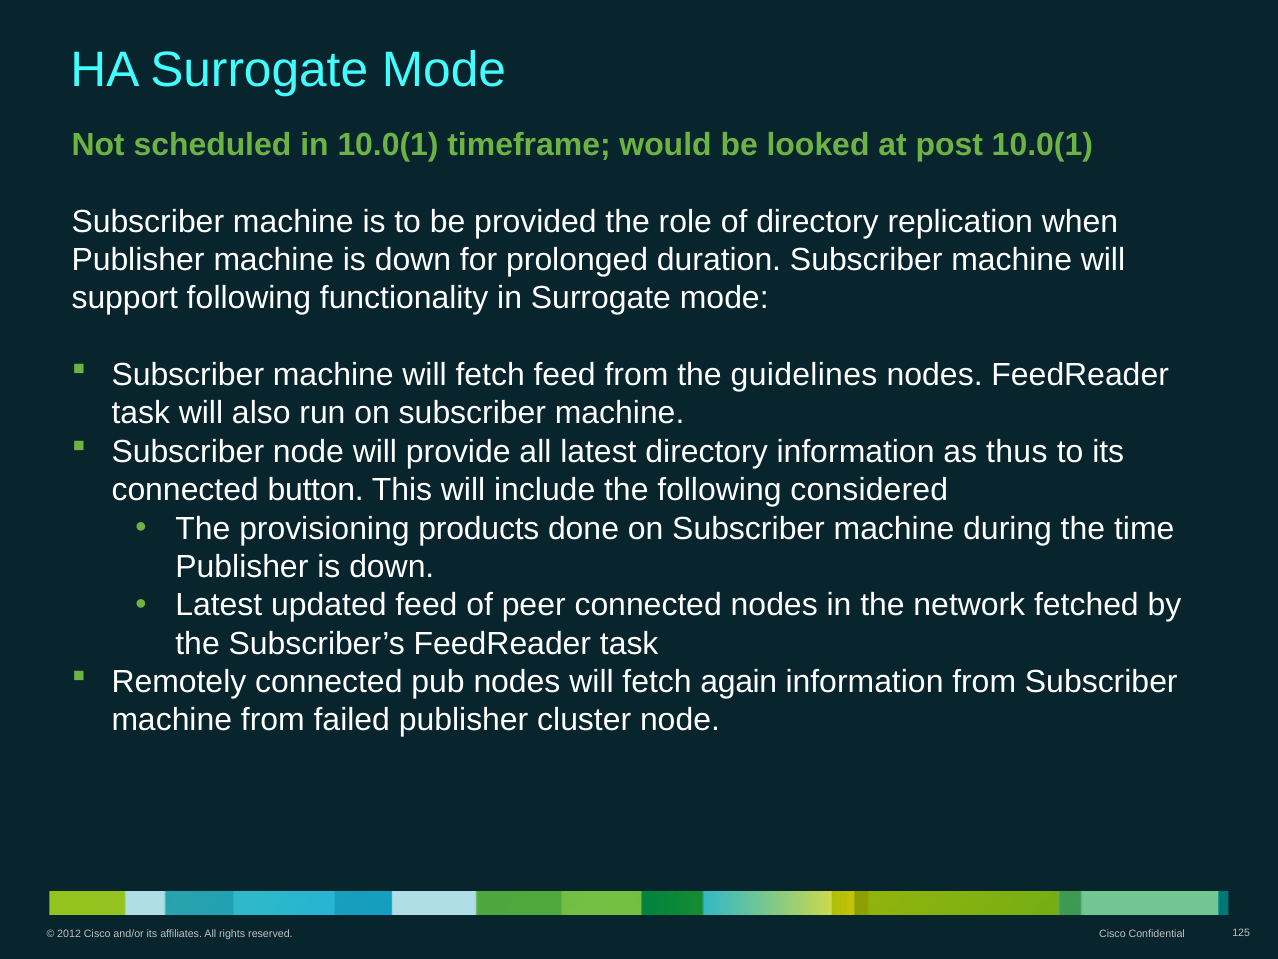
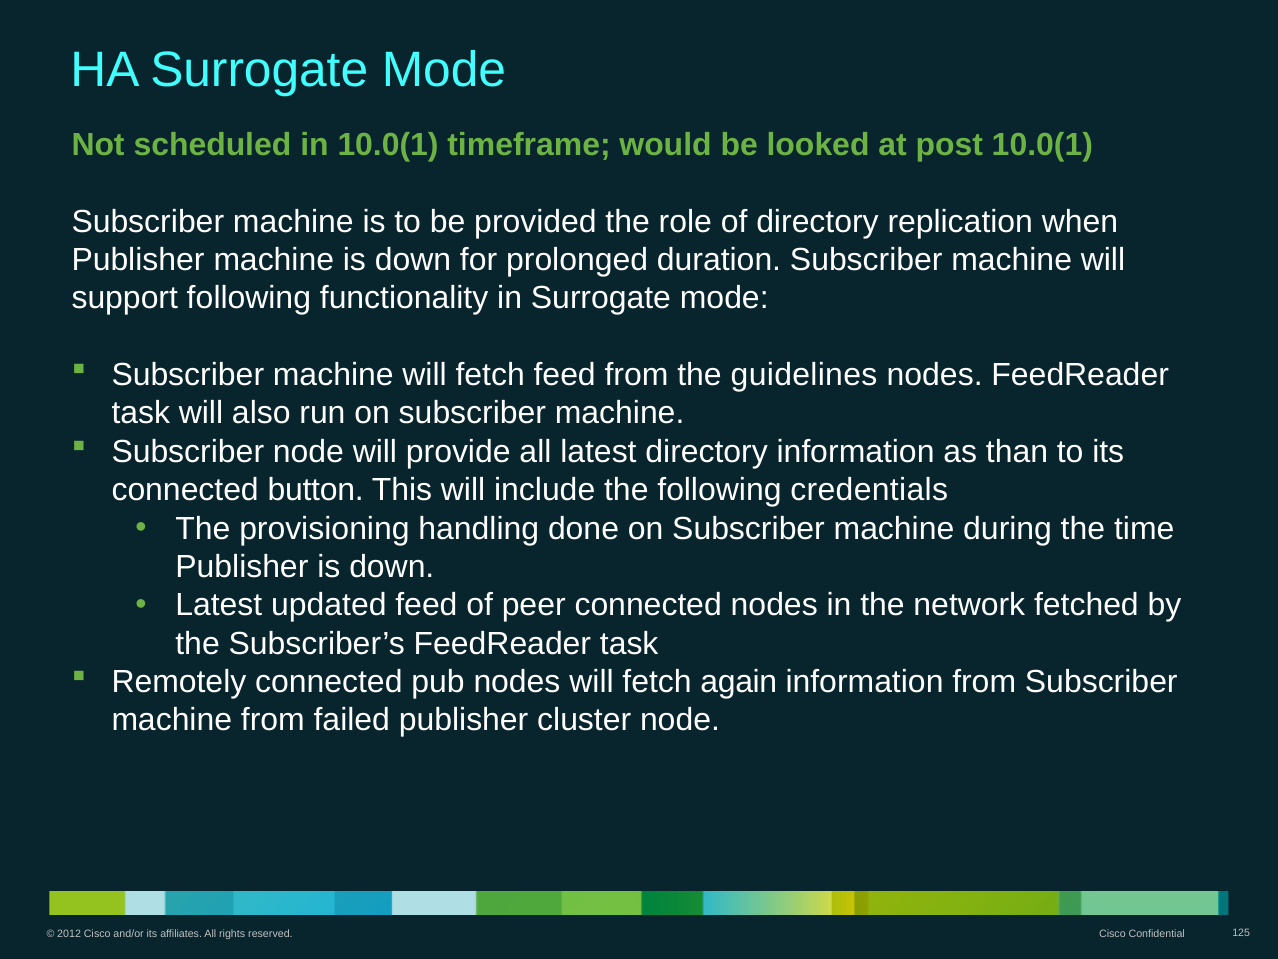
thus: thus -> than
considered: considered -> credentials
products: products -> handling
